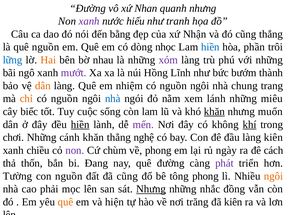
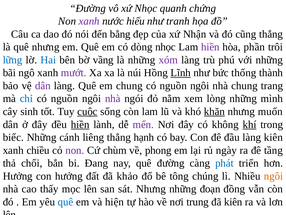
xứ Nhan: Nhan -> Nhọc
quanh nhưng: nhưng -> chứng
quê nguồn: nguồn -> nhưng
hiền at (210, 47) colour: blue -> purple
Hai colour: orange -> blue
nhau: nhau -> vầng
Lĩnh underline: none -> present
bướm: bướm -> thống
dân at (43, 86) colour: orange -> purple
em nhiệm: nhiệm -> chung
chỉ colour: orange -> blue
nhà at (113, 98) colour: blue -> purple
lánh: lánh -> lòng
miêu: miêu -> mình
biếc: biếc -> sinh
cuộc underline: none -> present
chơi: chơi -> biếc
cánh khăn: khăn -> liêng
nghệ: nghệ -> hạnh
cách: cách -> tầng
thốn: thốn -> chối
phát colour: purple -> blue
Tường at (18, 176): Tường -> Hưởng
con nguồn: nguồn -> hưởng
đã cũng: cũng -> khảo
tông phong: phong -> chúng
phải: phải -> thấy
Nhưng at (151, 189) underline: present -> none
nhắc: nhắc -> đoạn
quê at (66, 201) colour: orange -> blue
trăng: trăng -> trung
